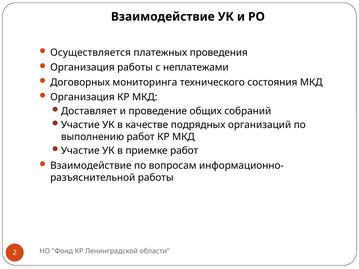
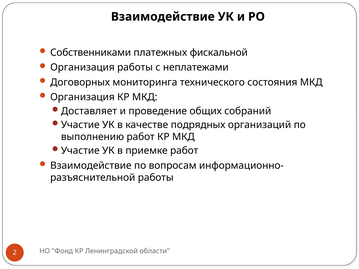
Осуществляется: Осуществляется -> Собственниками
проведения: проведения -> фискальной
